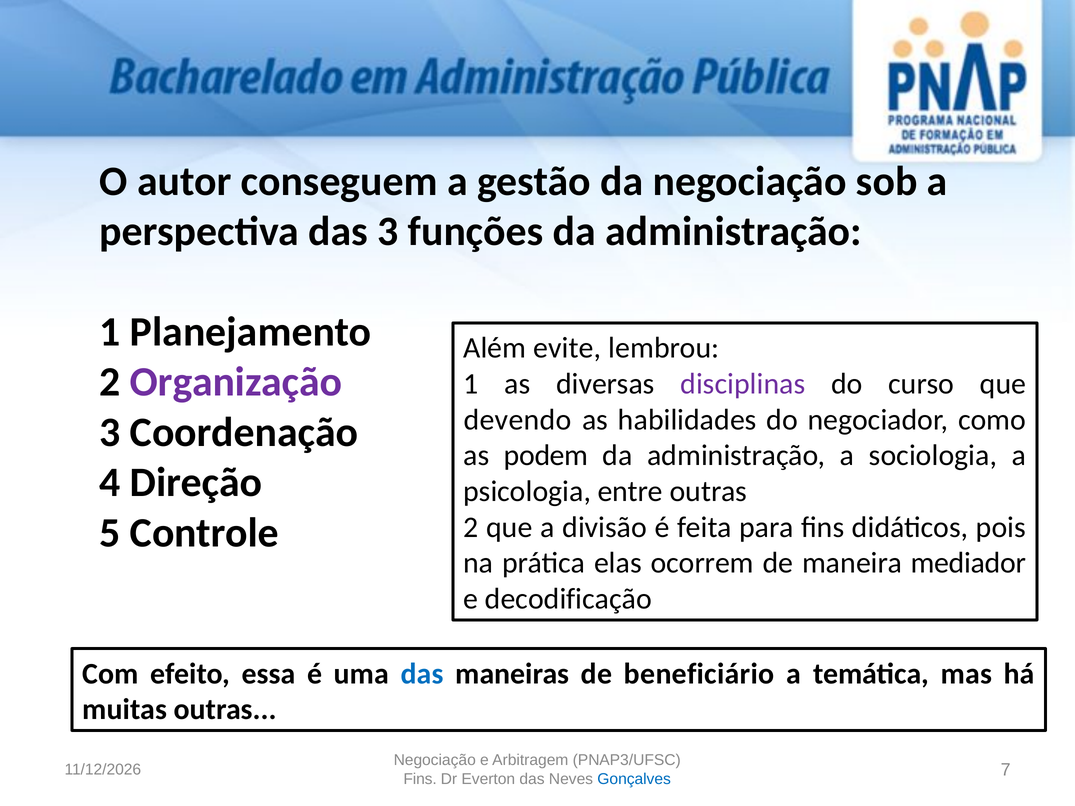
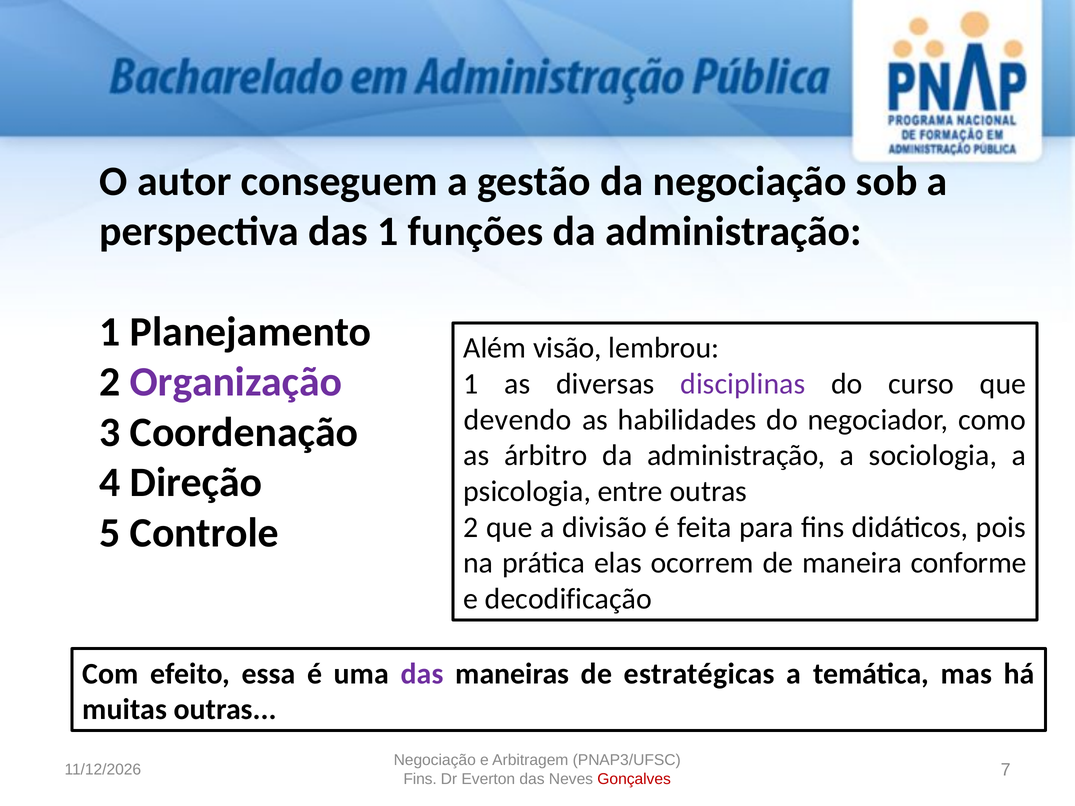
das 3: 3 -> 1
evite: evite -> visão
podem: podem -> árbitro
mediador: mediador -> conforme
das at (422, 674) colour: blue -> purple
beneficiário: beneficiário -> estratégicas
Gonçalves colour: blue -> red
